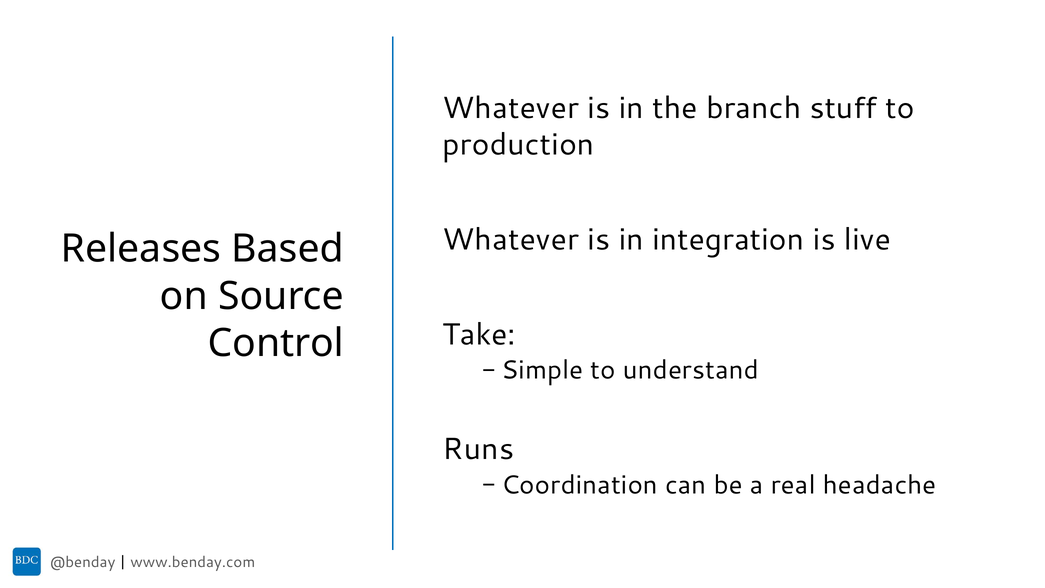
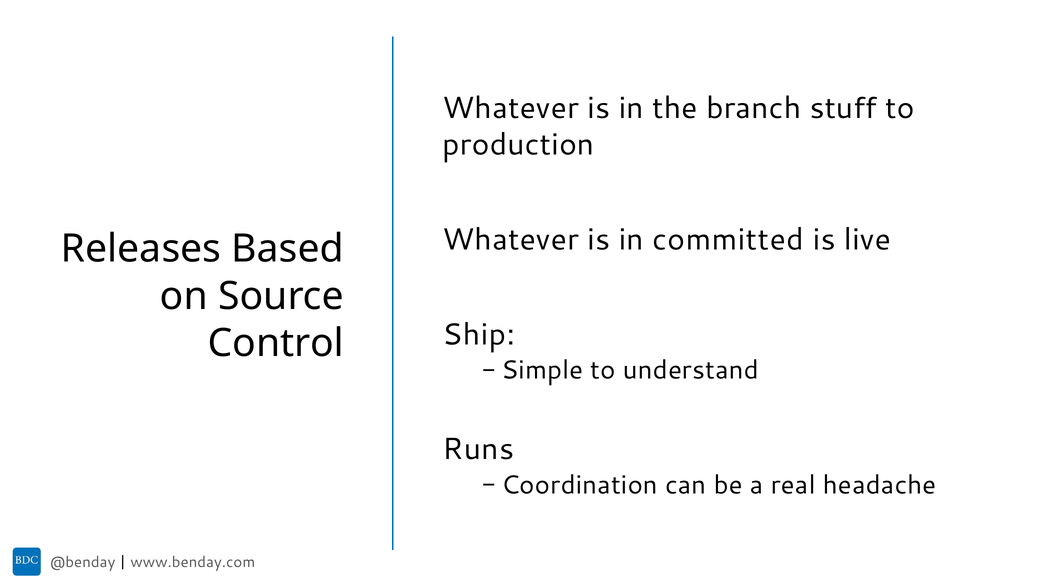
integration: integration -> committed
Take: Take -> Ship
